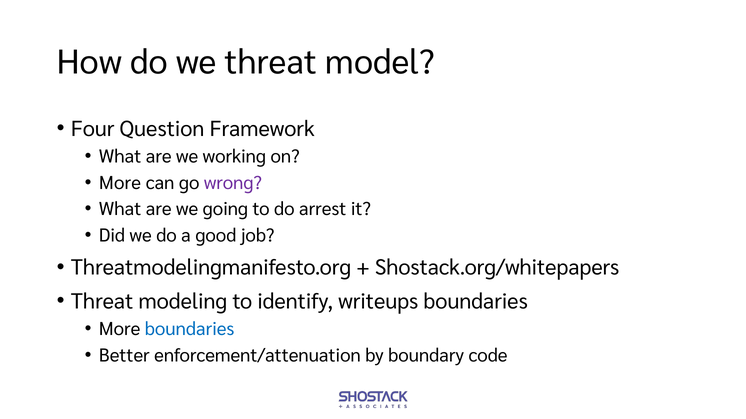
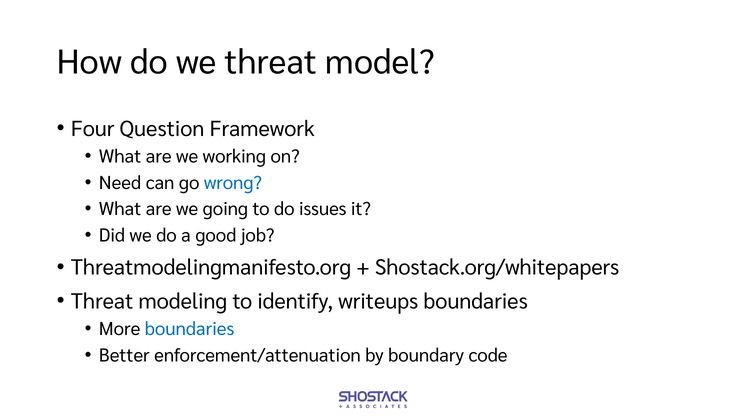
More at (120, 183): More -> Need
wrong colour: purple -> blue
arrest: arrest -> issues
